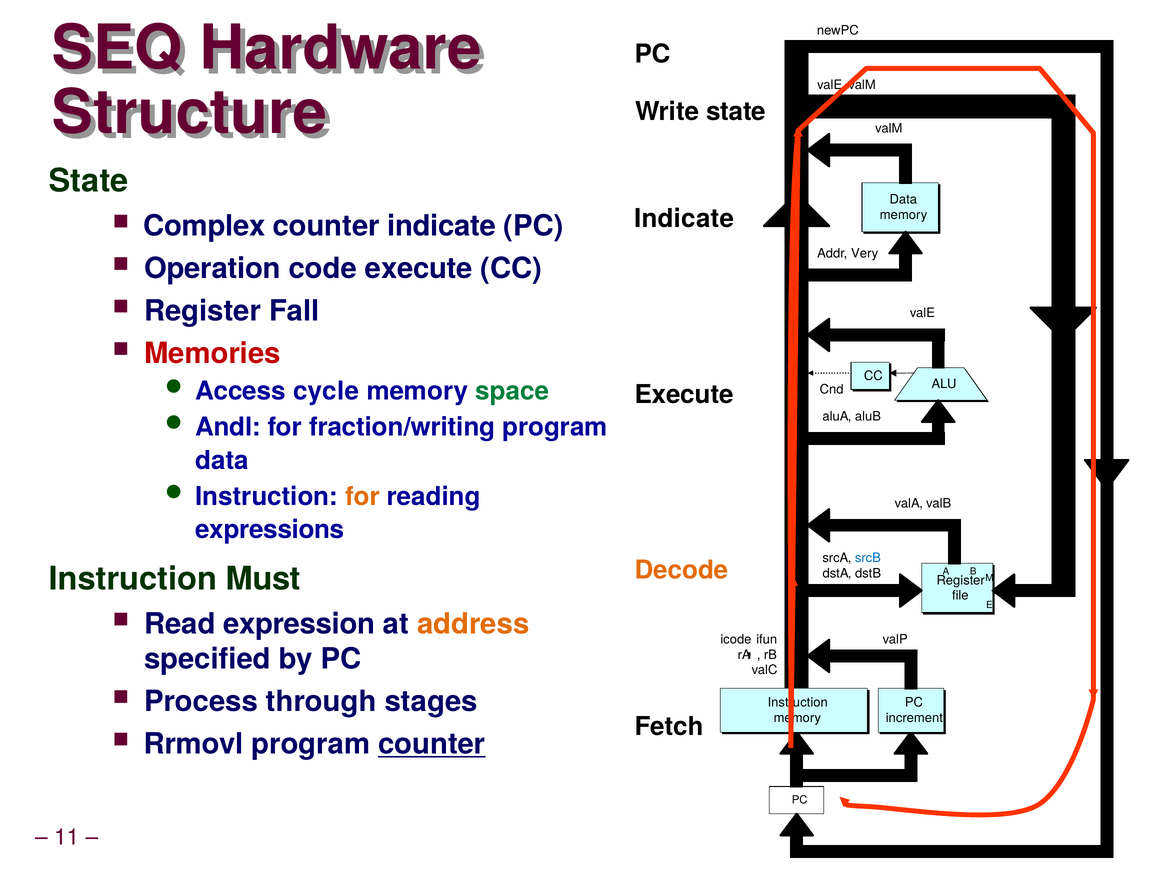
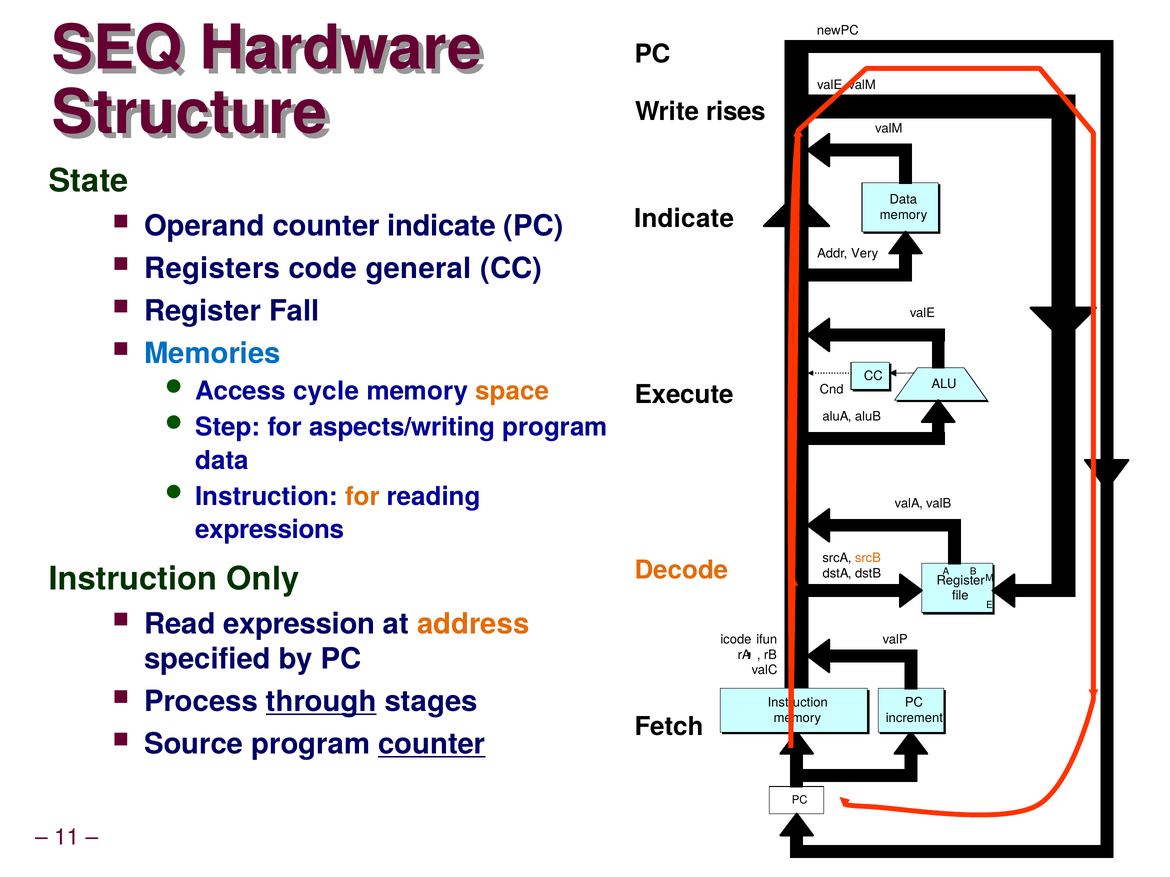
Write state: state -> rises
Complex: Complex -> Operand
Operation: Operation -> Registers
code execute: execute -> general
Memories colour: red -> blue
space colour: green -> orange
Andl: Andl -> Step
fraction/writing: fraction/writing -> aspects/writing
srcB colour: blue -> orange
Must: Must -> Only
through underline: none -> present
Rrmovl: Rrmovl -> Source
